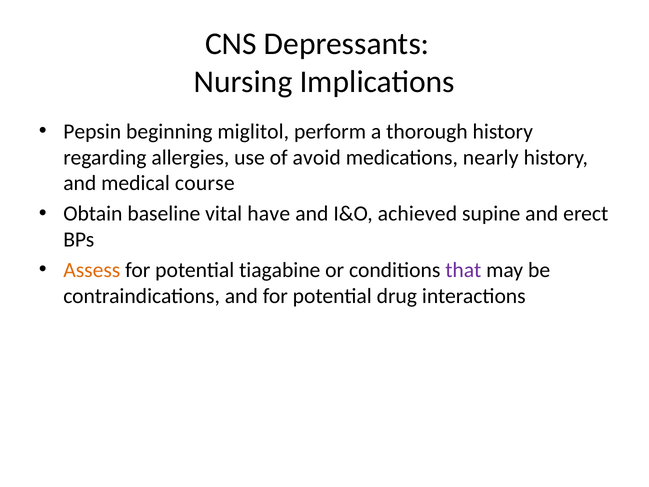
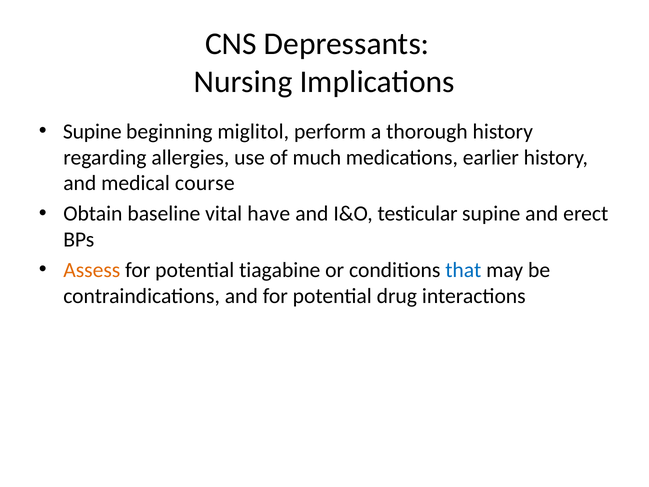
Pepsin at (92, 131): Pepsin -> Supine
avoid: avoid -> much
nearly: nearly -> earlier
achieved: achieved -> testicular
that colour: purple -> blue
